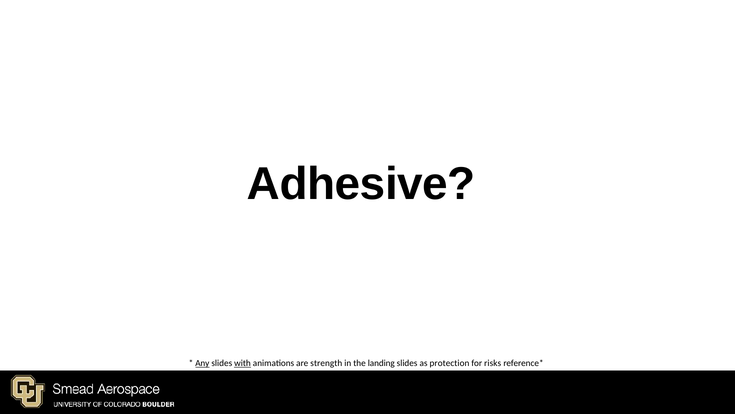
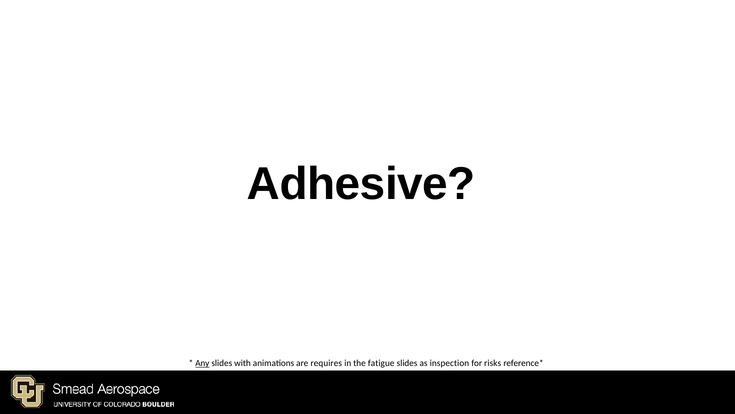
with underline: present -> none
strength: strength -> requires
landing: landing -> fatigue
protection: protection -> inspection
